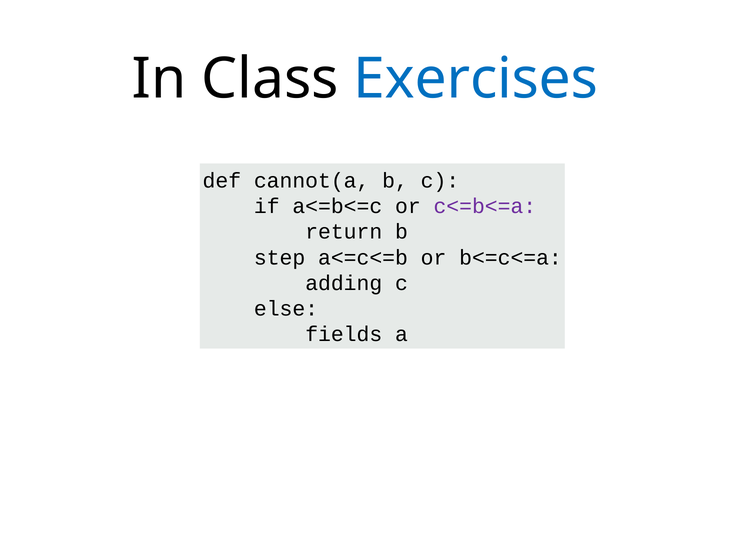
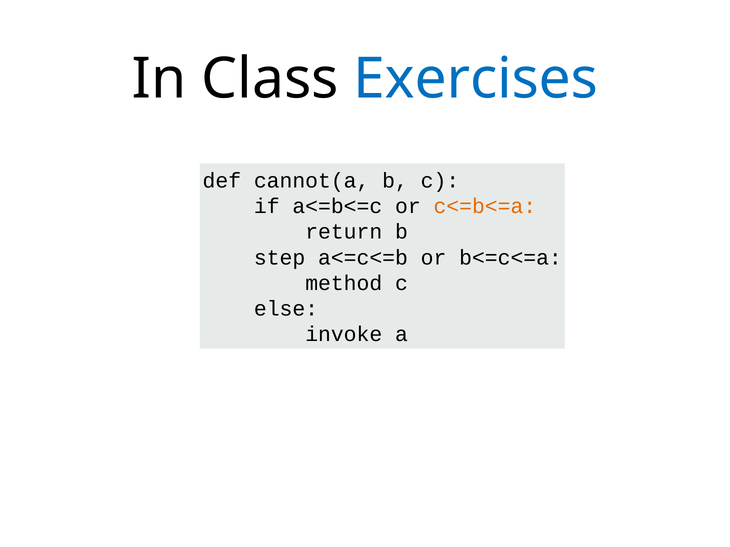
c<=b<=a colour: purple -> orange
adding: adding -> method
fields: fields -> invoke
